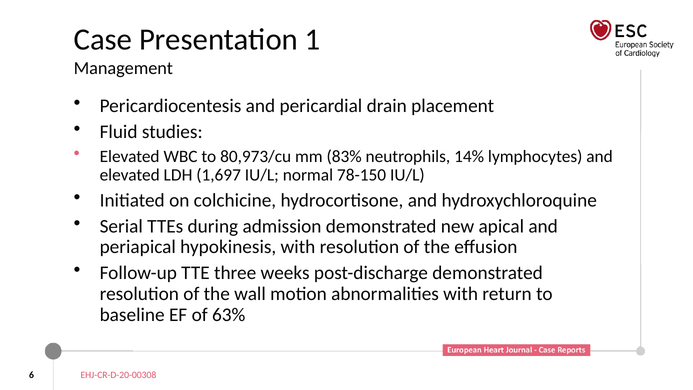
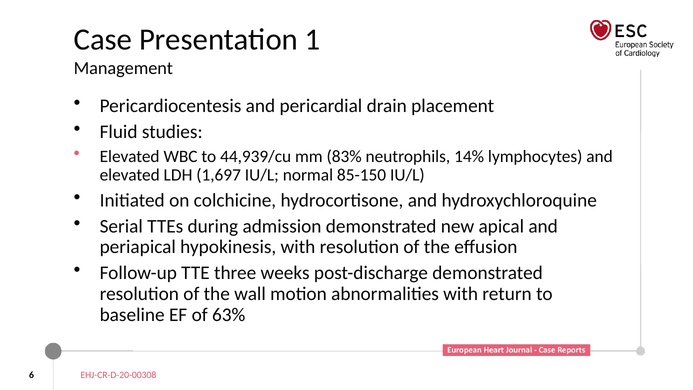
80,973/cu: 80,973/cu -> 44,939/cu
78-150: 78-150 -> 85-150
